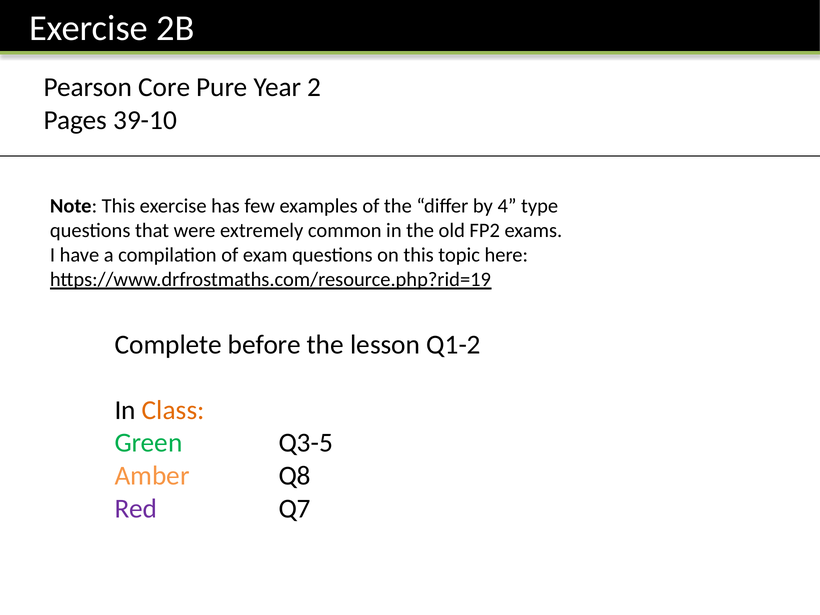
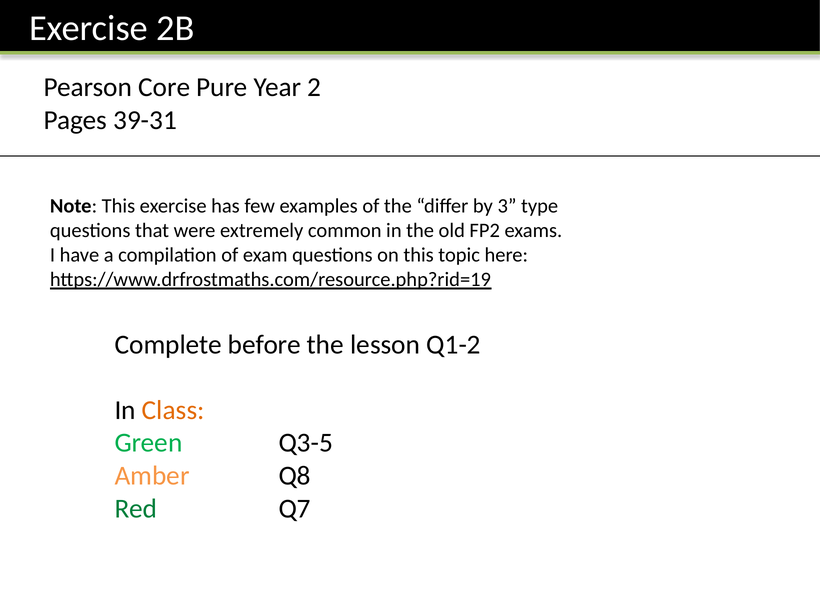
39-10: 39-10 -> 39-31
4: 4 -> 3
Red colour: purple -> green
